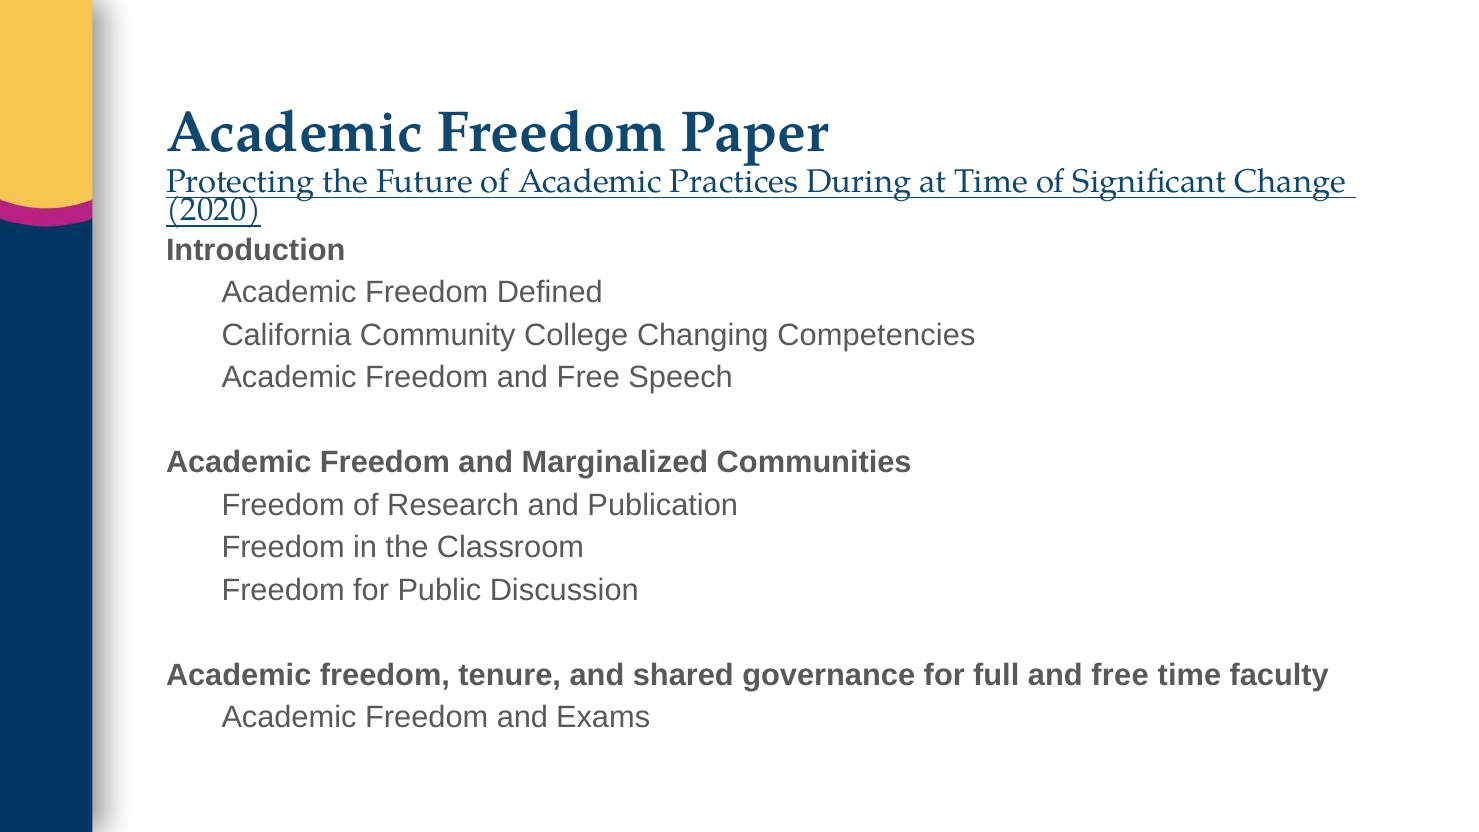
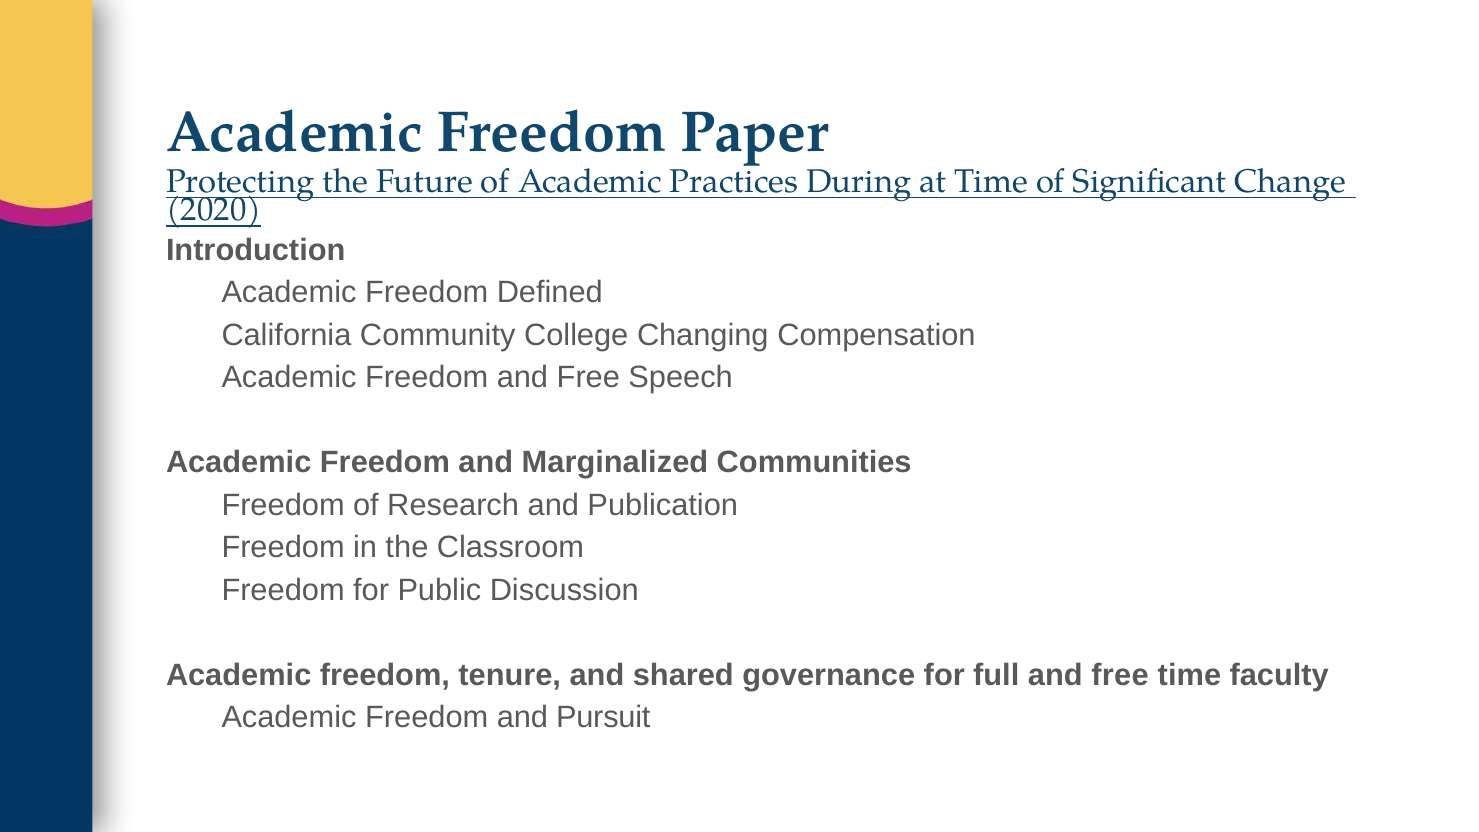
Competencies: Competencies -> Compensation
Exams: Exams -> Pursuit
